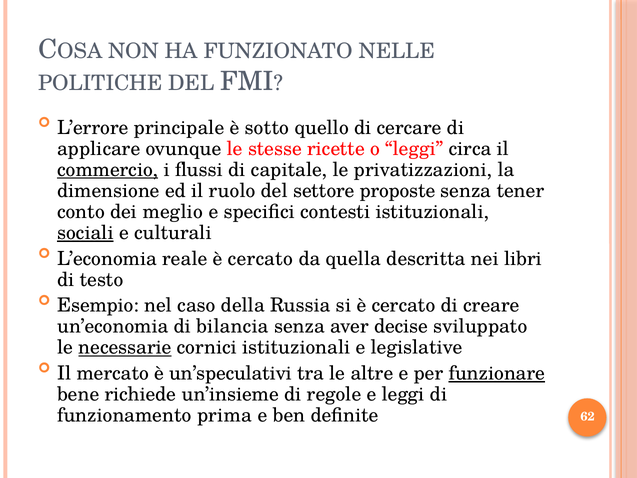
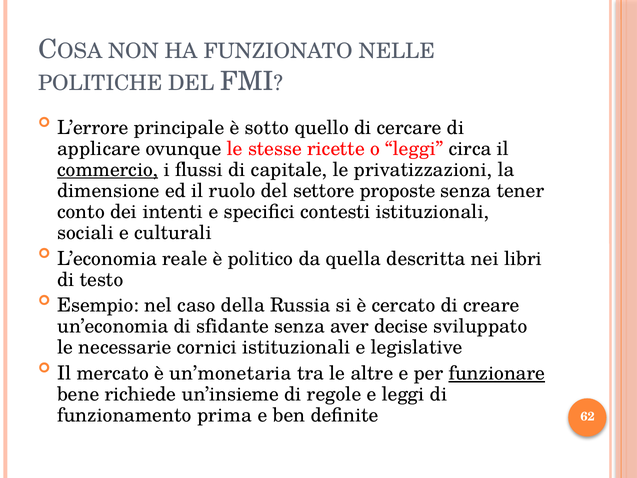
meglio: meglio -> intenti
sociali underline: present -> none
reale è cercato: cercato -> politico
bilancia: bilancia -> sfidante
necessarie underline: present -> none
un’speculativi: un’speculativi -> un’monetaria
